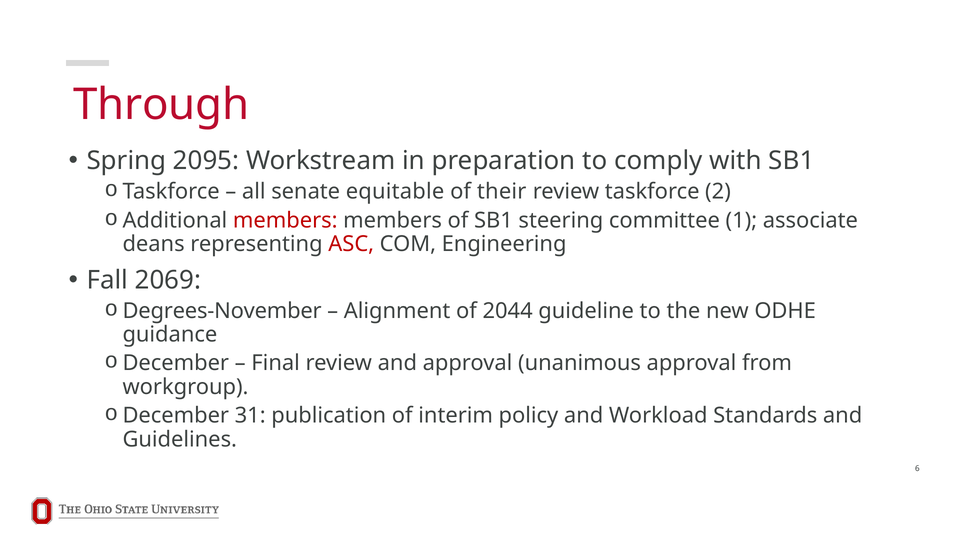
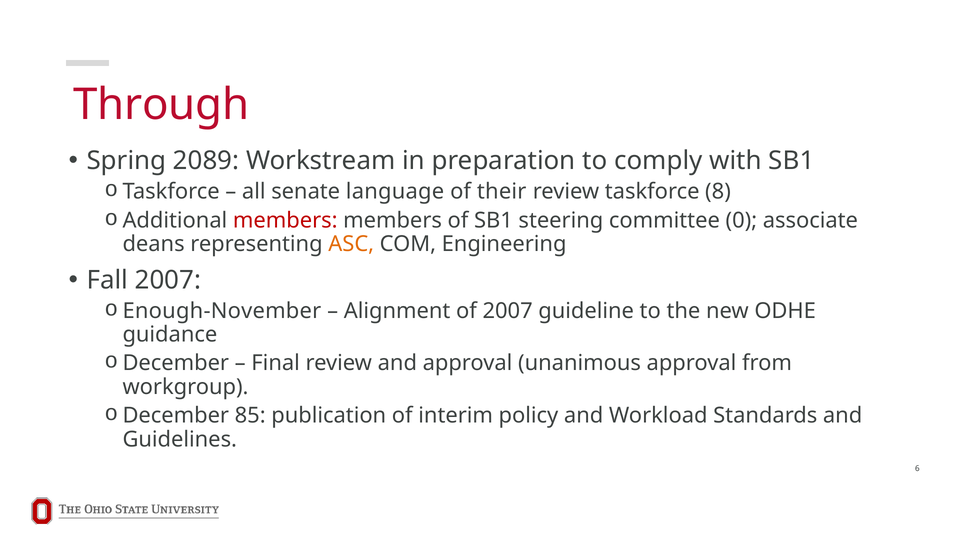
2095: 2095 -> 2089
equitable: equitable -> language
2: 2 -> 8
1: 1 -> 0
ASC colour: red -> orange
Fall 2069: 2069 -> 2007
Degrees-November: Degrees-November -> Enough-November
of 2044: 2044 -> 2007
31: 31 -> 85
